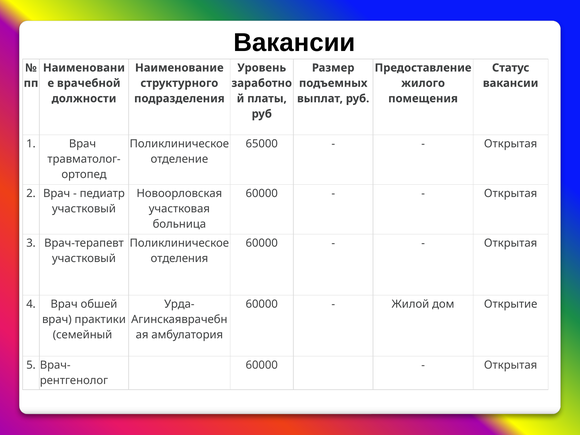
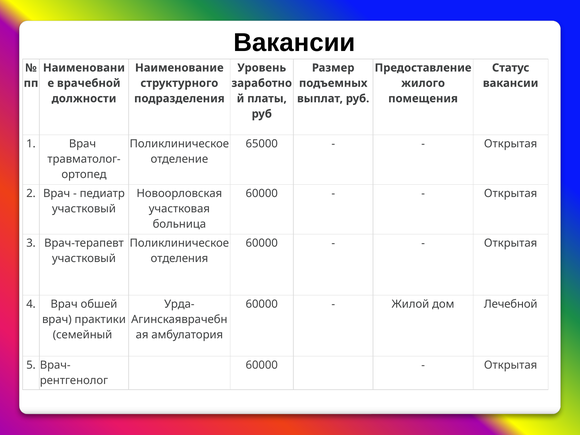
Открытие: Открытие -> Лечебной
